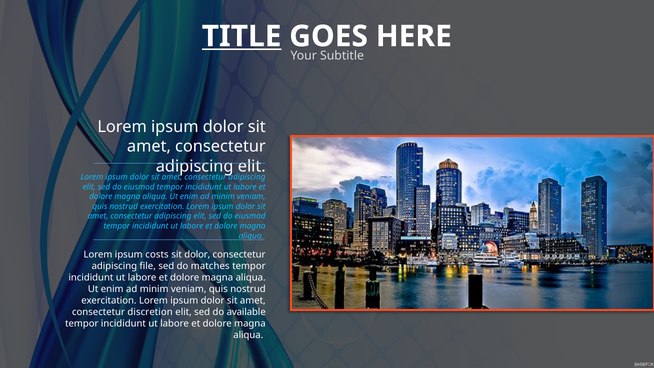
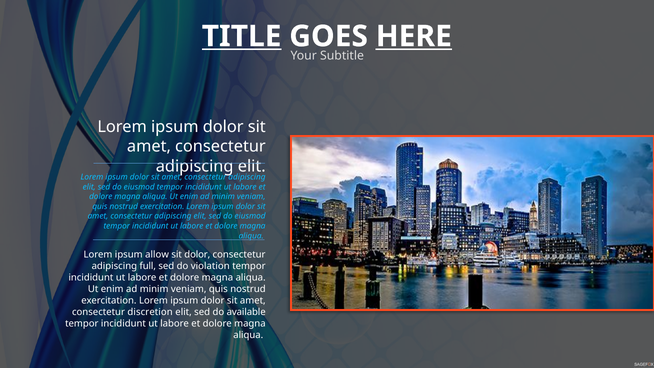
HERE underline: none -> present
costs: costs -> allow
file: file -> full
matches: matches -> violation
